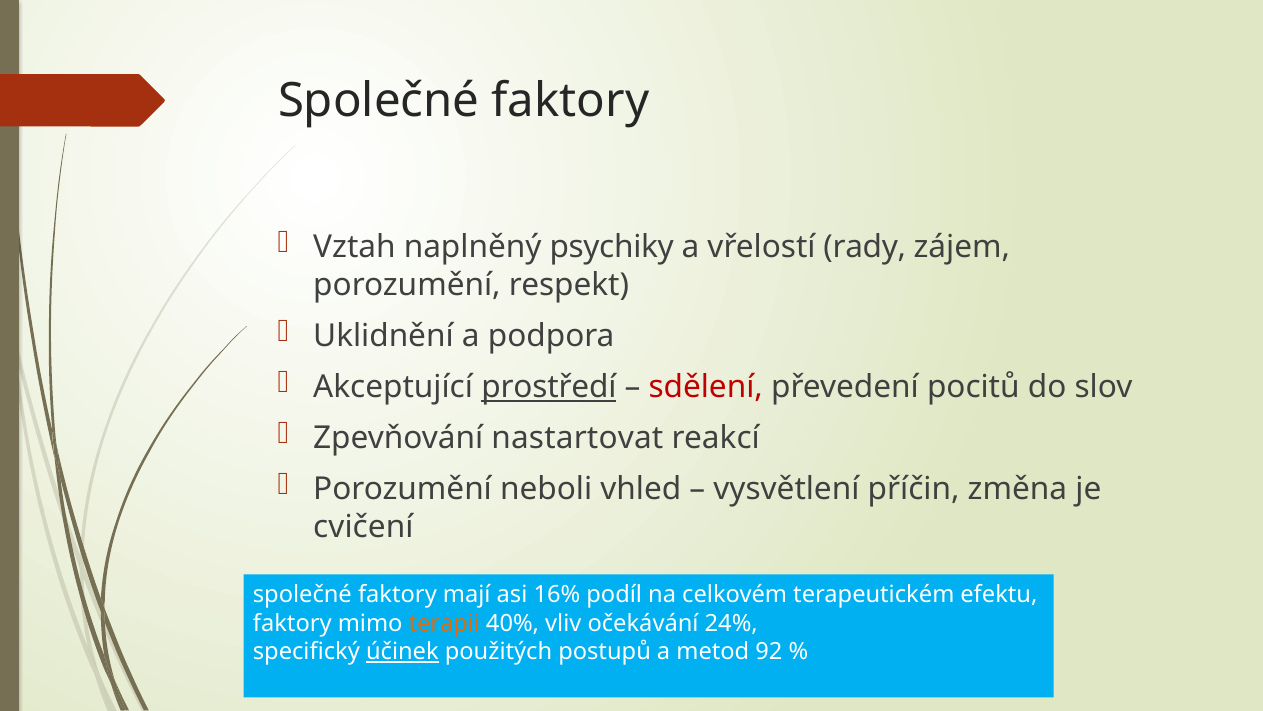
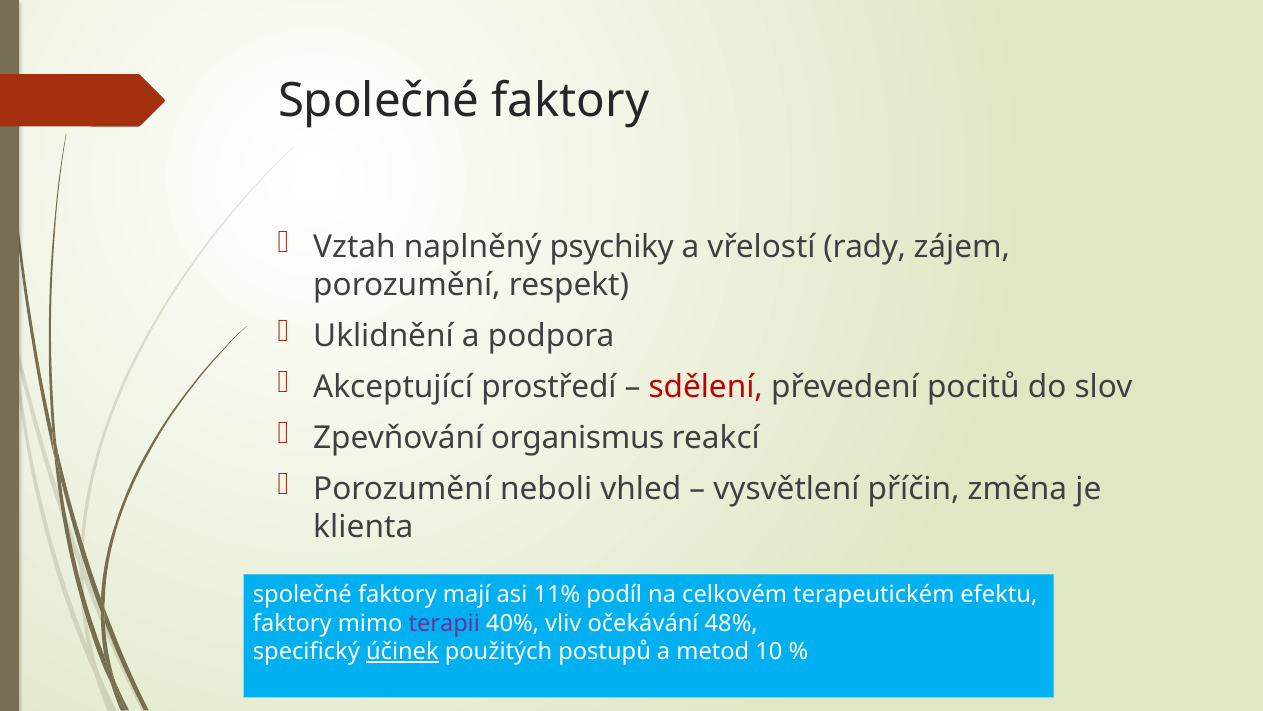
prostředí underline: present -> none
nastartovat: nastartovat -> organismus
cvičení: cvičení -> klienta
16%: 16% -> 11%
terapii colour: orange -> purple
24%: 24% -> 48%
92: 92 -> 10
